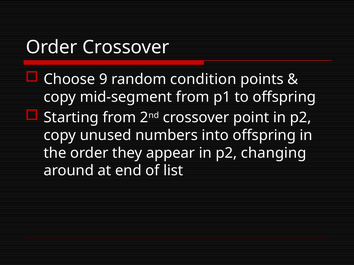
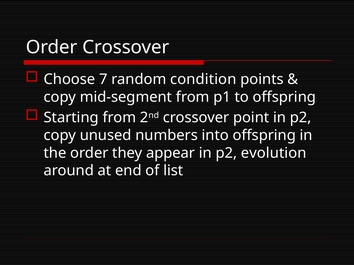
9: 9 -> 7
changing: changing -> evolution
